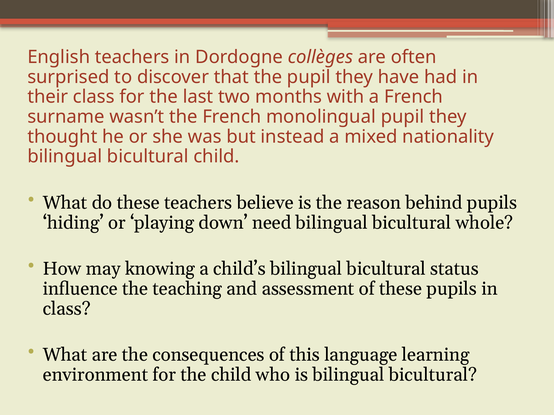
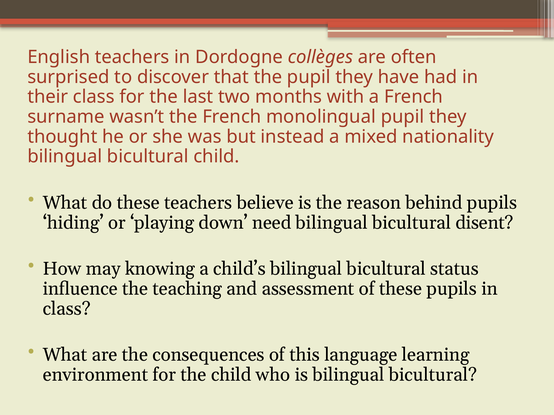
whole: whole -> disent
